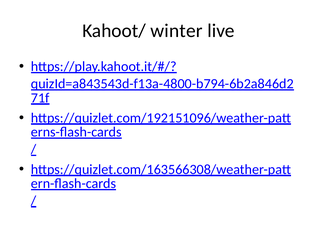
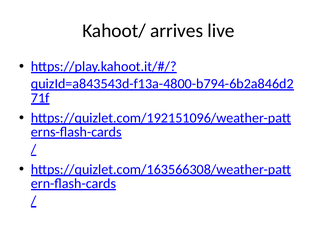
winter: winter -> arrives
